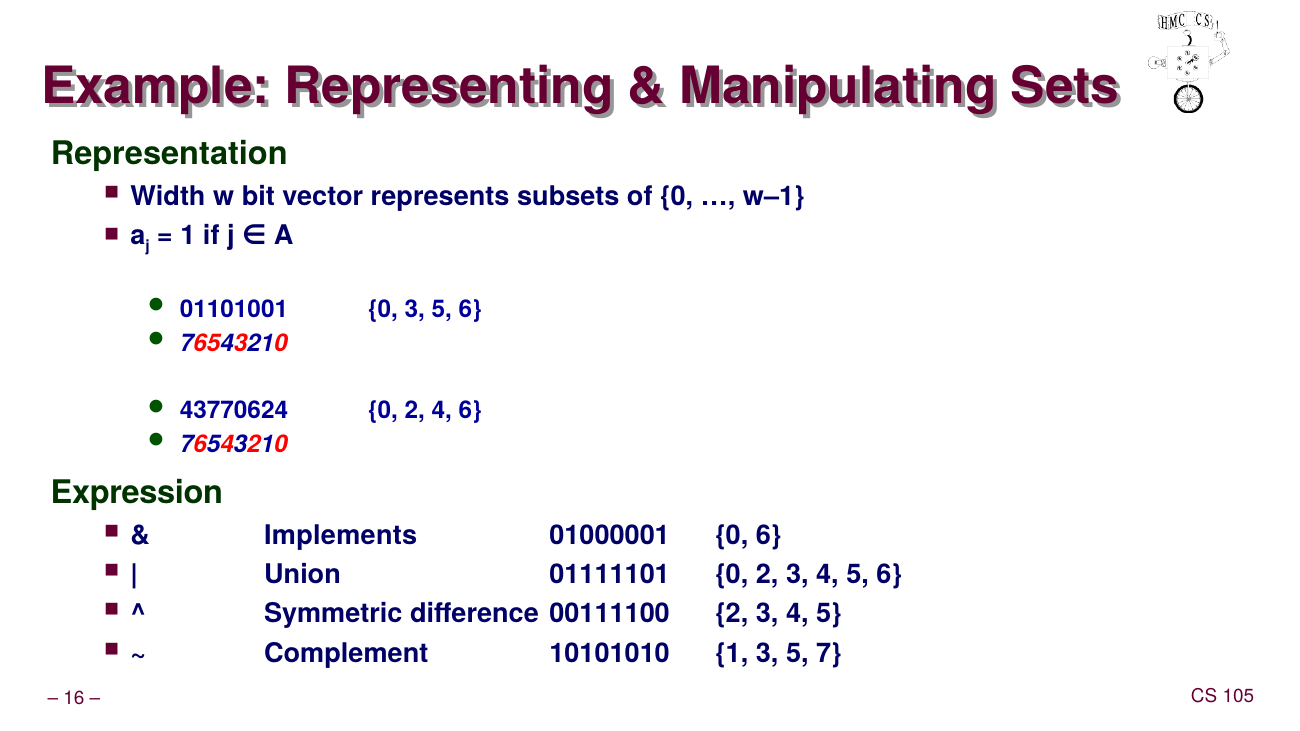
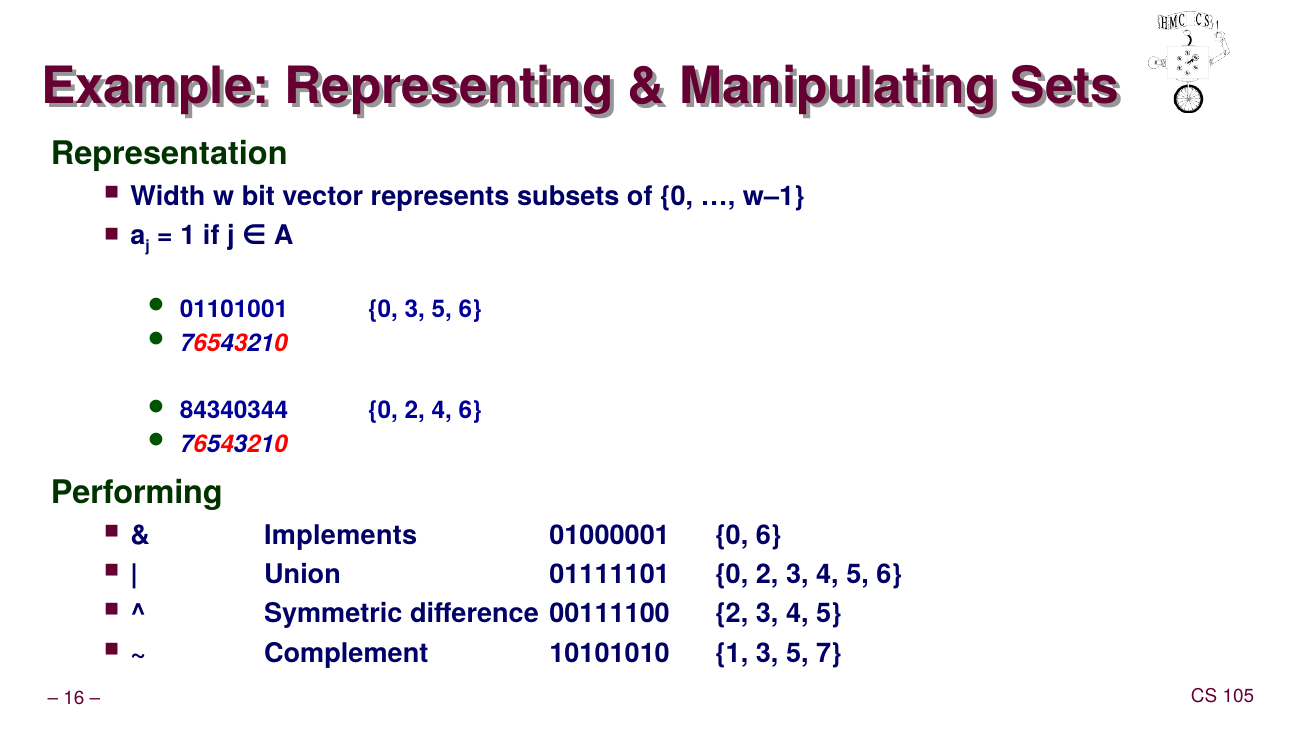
43770624: 43770624 -> 84340344
Expression: Expression -> Performing
